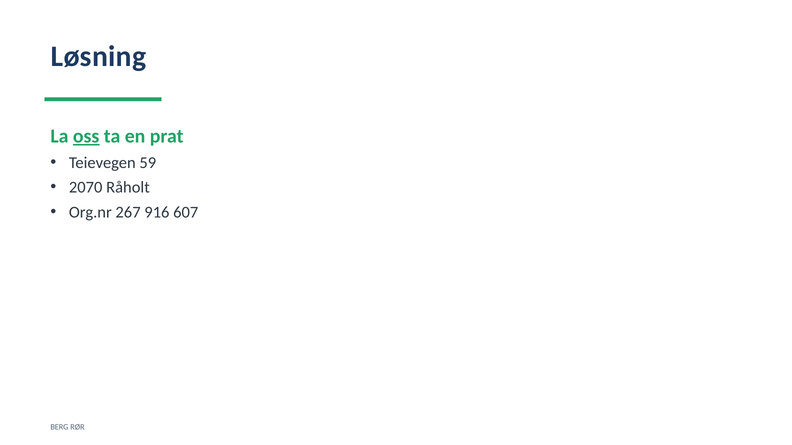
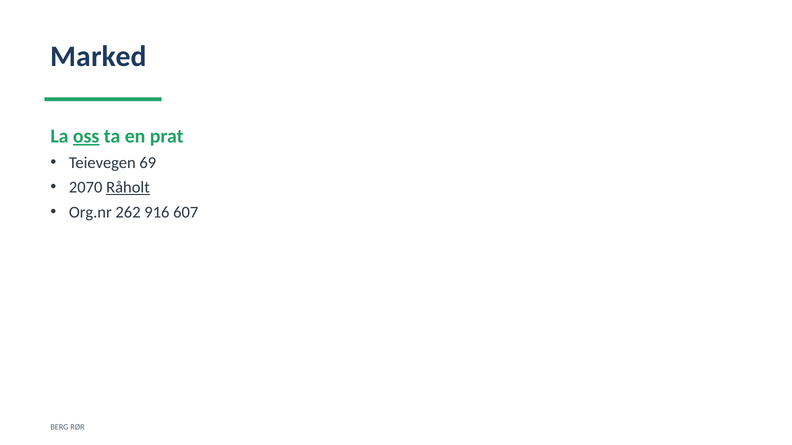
Løsning: Løsning -> Marked
59: 59 -> 69
Råholt underline: none -> present
267: 267 -> 262
